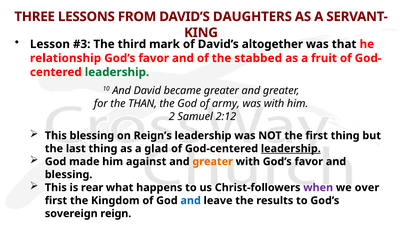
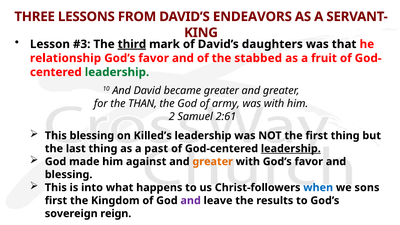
DAUGHTERS: DAUGHTERS -> ENDEAVORS
third underline: none -> present
altogether: altogether -> daughters
2:12: 2:12 -> 2:61
Reign’s: Reign’s -> Killed’s
glad: glad -> past
rear: rear -> into
when colour: purple -> blue
over: over -> sons
and at (191, 201) colour: blue -> purple
